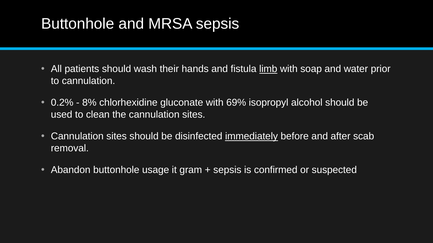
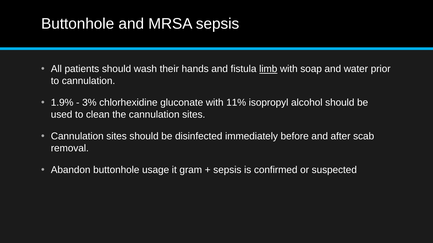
0.2%: 0.2% -> 1.9%
8%: 8% -> 3%
69%: 69% -> 11%
immediately underline: present -> none
